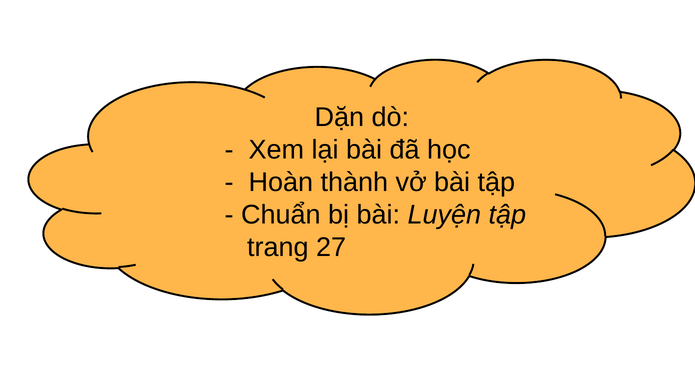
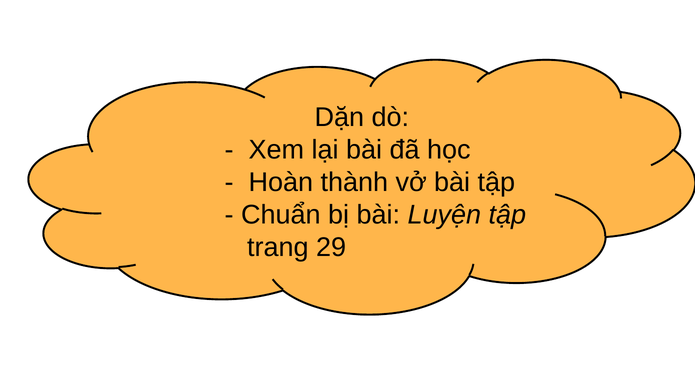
27: 27 -> 29
